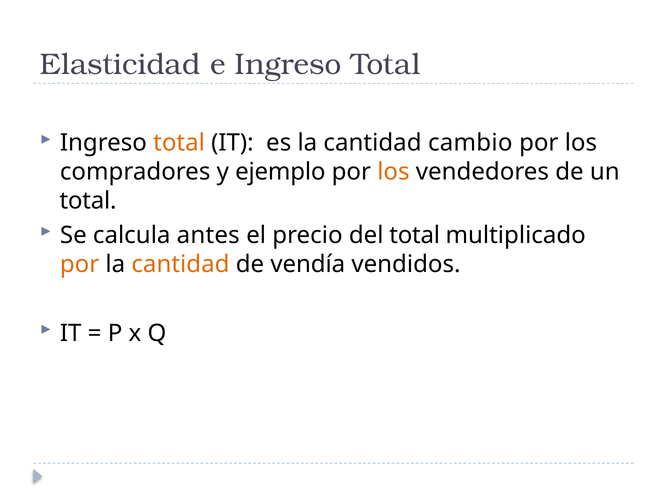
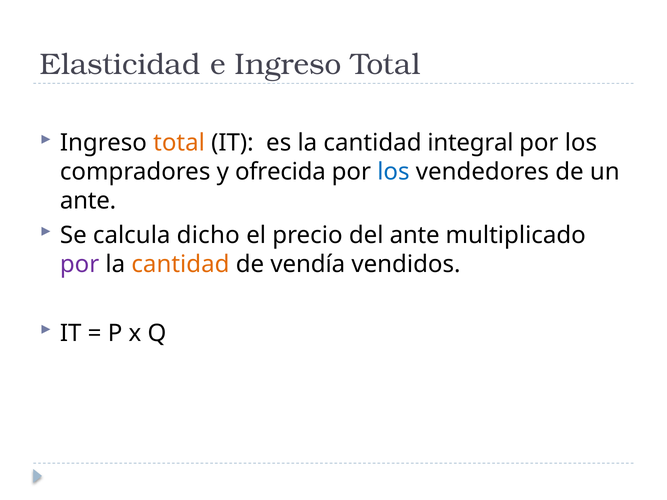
cambio: cambio -> integral
ejemplo: ejemplo -> ofrecida
los at (393, 172) colour: orange -> blue
total at (88, 201): total -> ante
antes: antes -> dicho
del total: total -> ante
por at (80, 264) colour: orange -> purple
